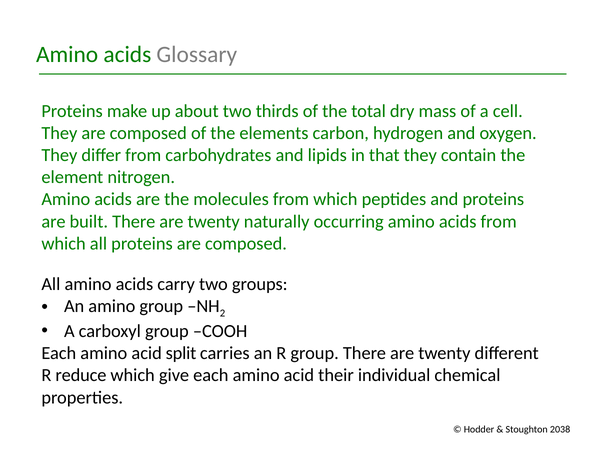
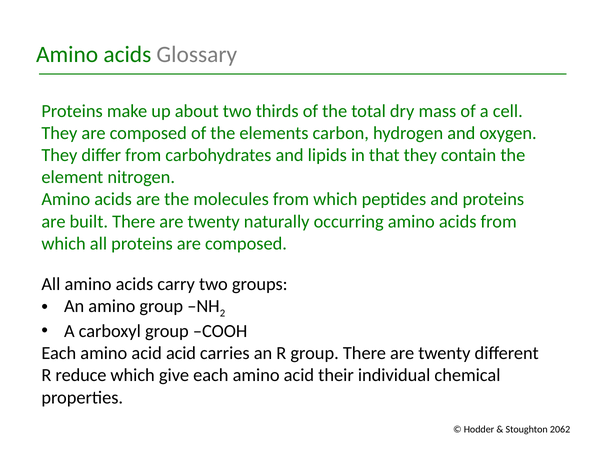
acid split: split -> acid
2038: 2038 -> 2062
